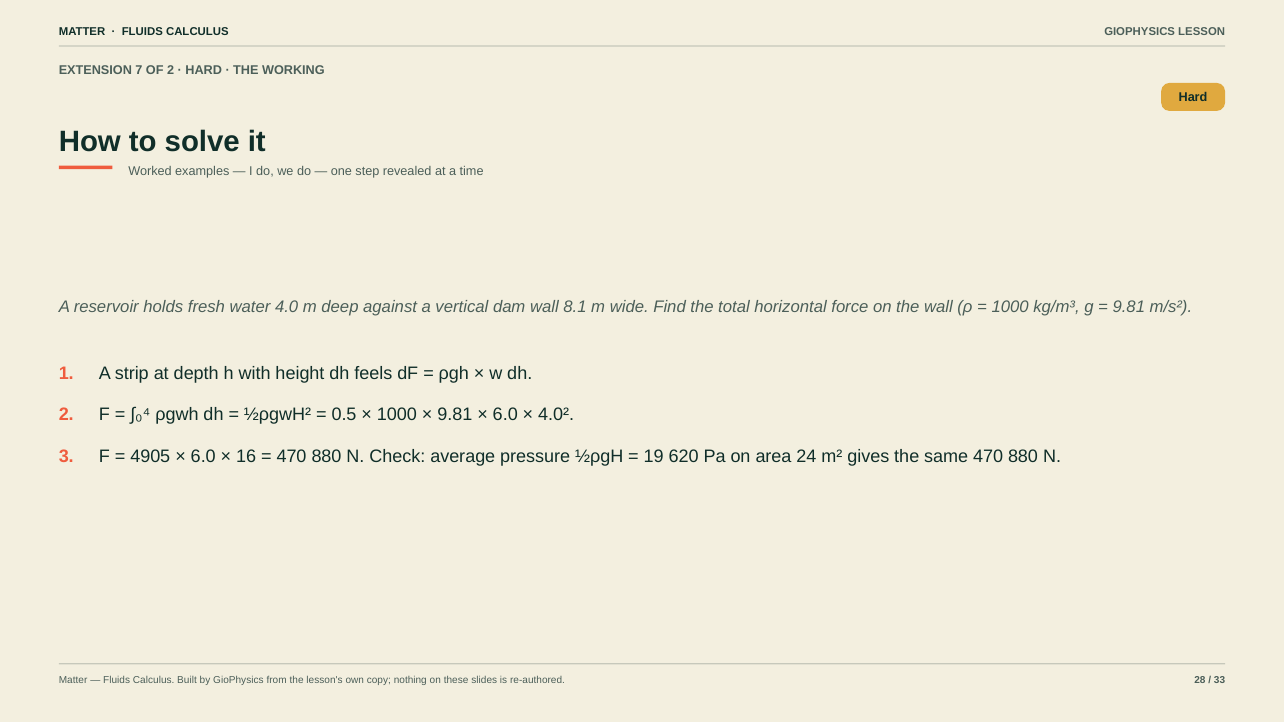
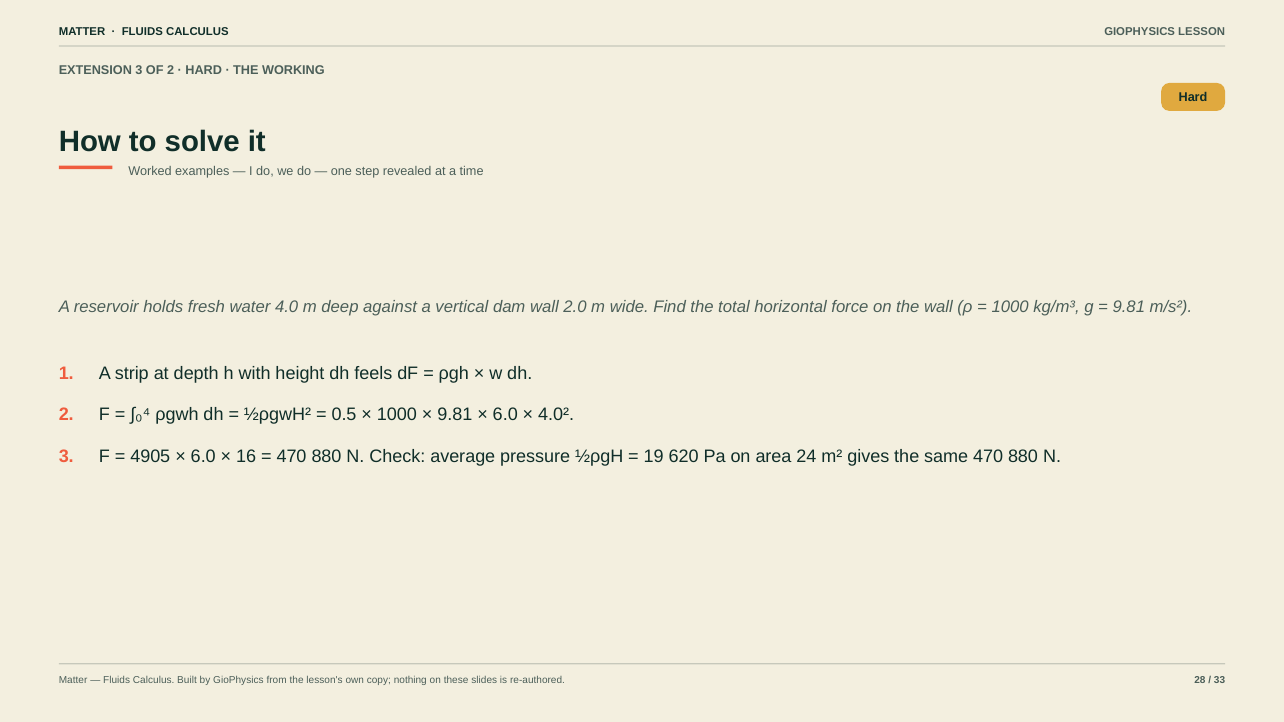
EXTENSION 7: 7 -> 3
8.1: 8.1 -> 2.0
